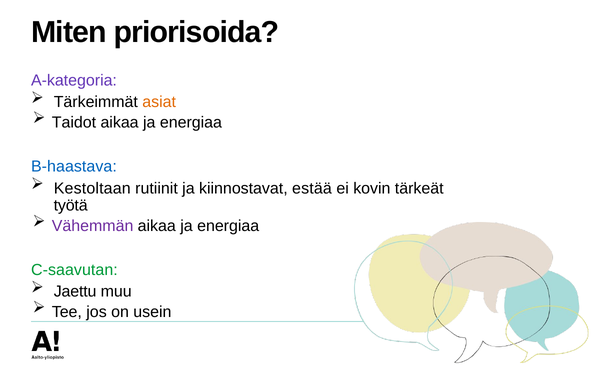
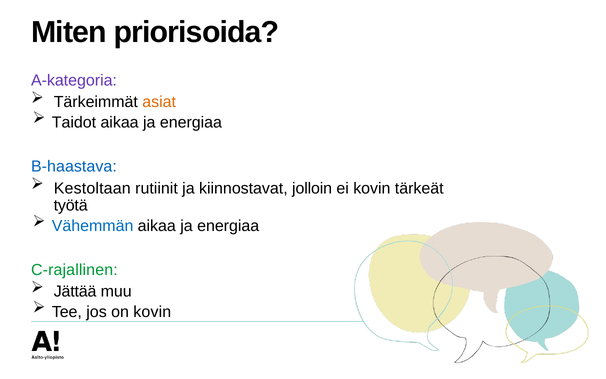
estää: estää -> jolloin
Vähemmän colour: purple -> blue
C-saavutan: C-saavutan -> C-rajallinen
Jaettu: Jaettu -> Jättää
on usein: usein -> kovin
